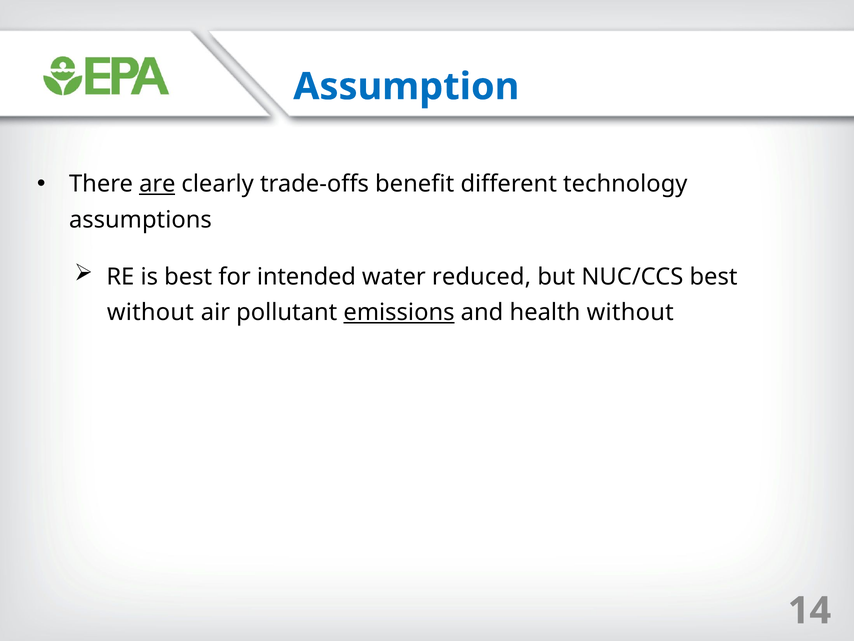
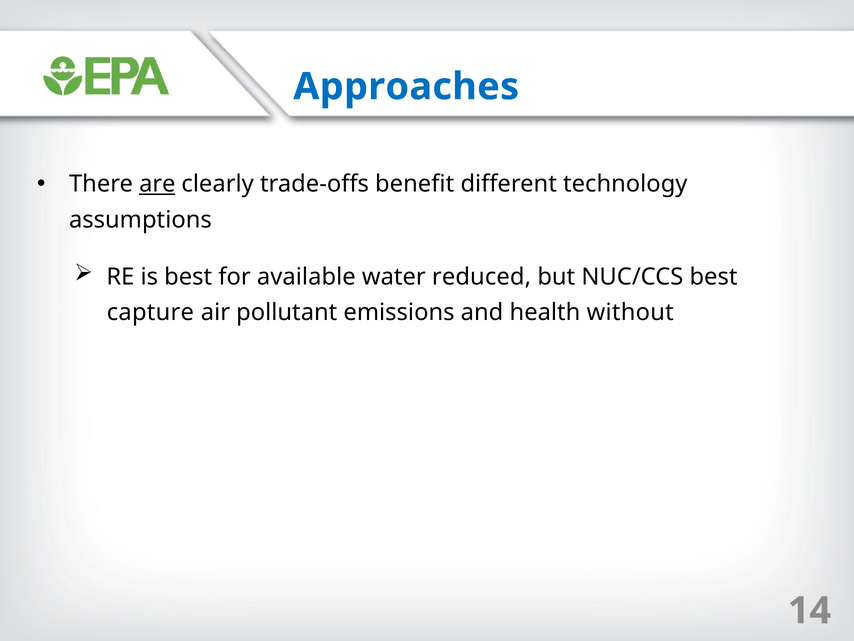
Assumption: Assumption -> Approaches
intended: intended -> available
without at (150, 312): without -> capture
emissions underline: present -> none
